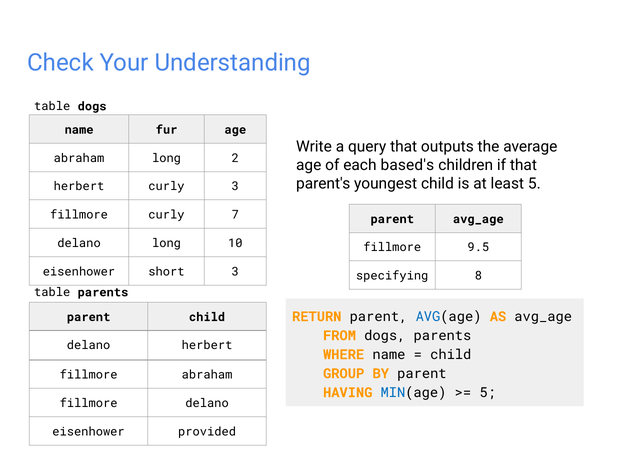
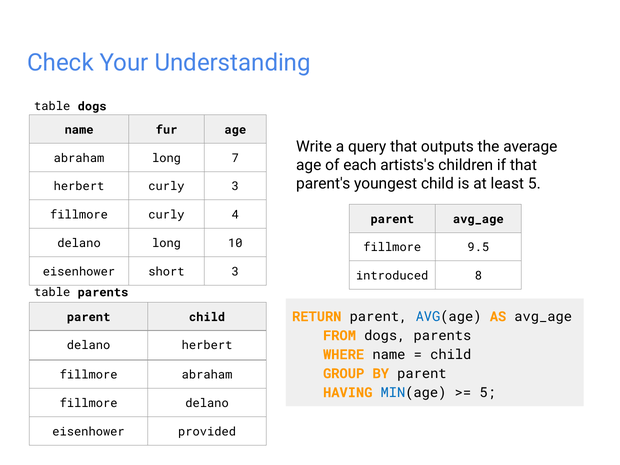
2: 2 -> 7
based's: based's -> artists's
7: 7 -> 4
specifying: specifying -> introduced
